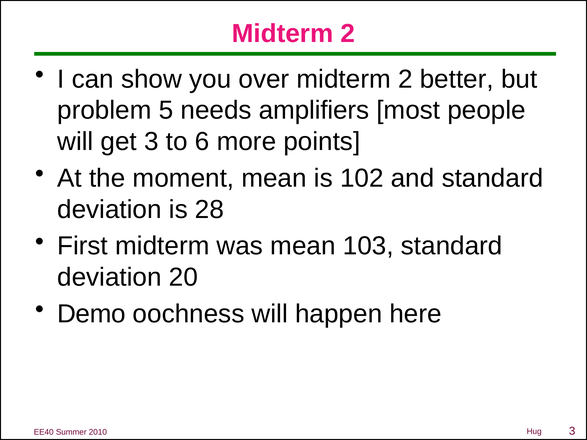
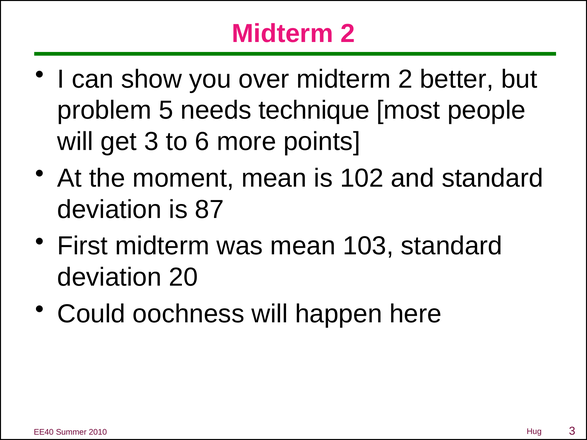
amplifiers: amplifiers -> technique
28: 28 -> 87
Demo: Demo -> Could
